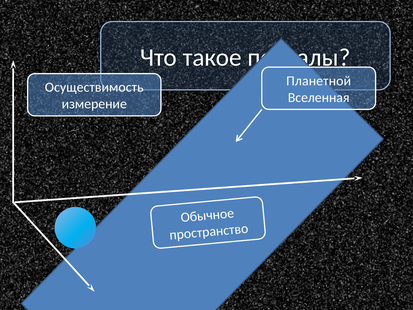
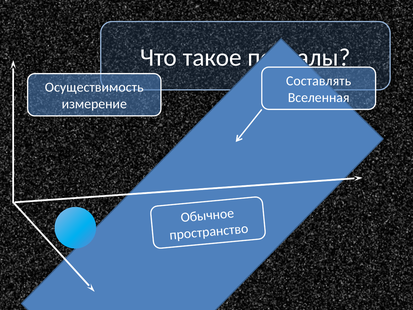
Планетной: Планетной -> Составлять
